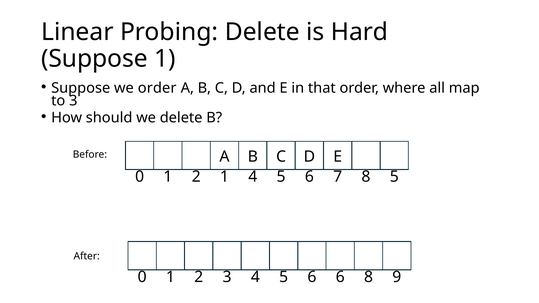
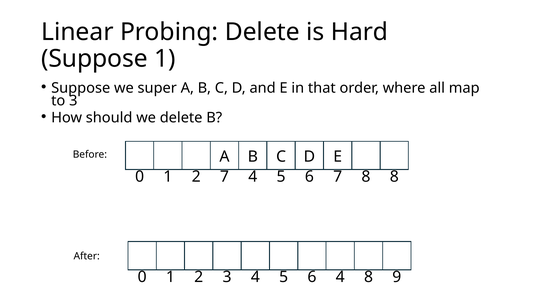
we order: order -> super
2 1: 1 -> 7
8 5: 5 -> 8
6 6: 6 -> 4
